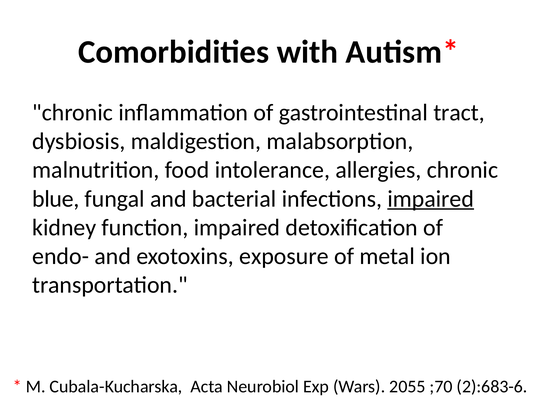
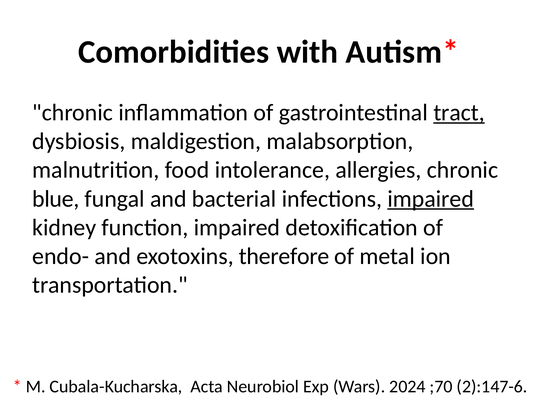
tract underline: none -> present
exposure: exposure -> therefore
2055: 2055 -> 2024
2):683-6: 2):683-6 -> 2):147-6
